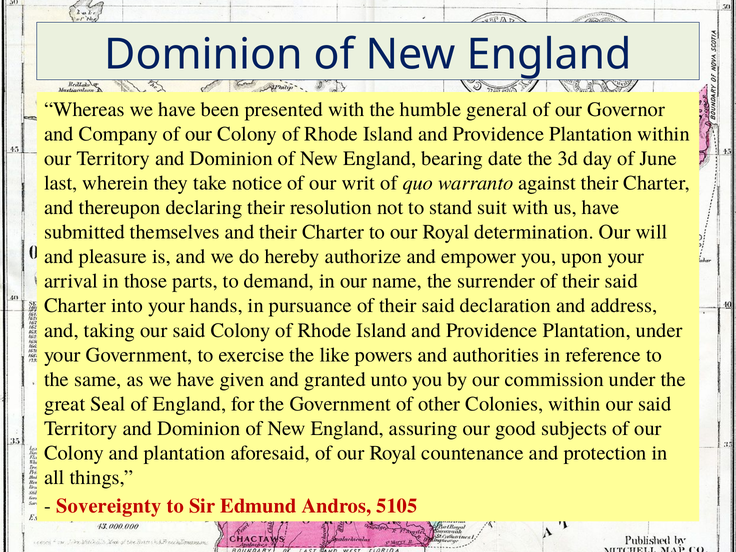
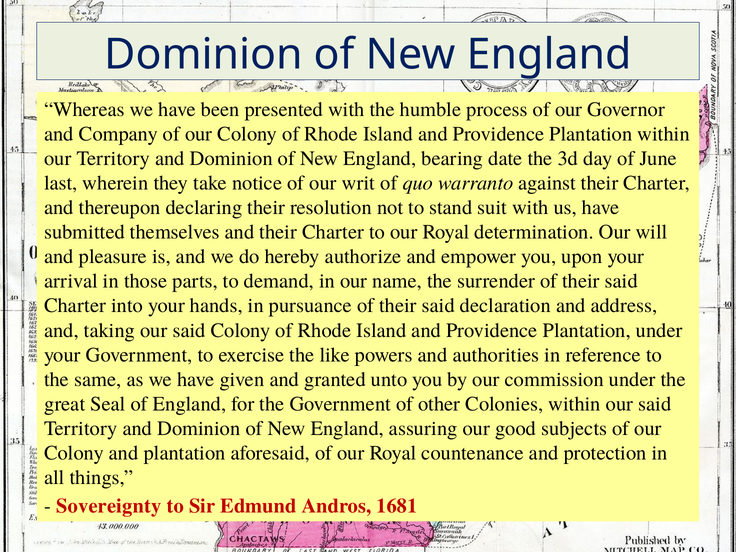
general: general -> process
5105: 5105 -> 1681
